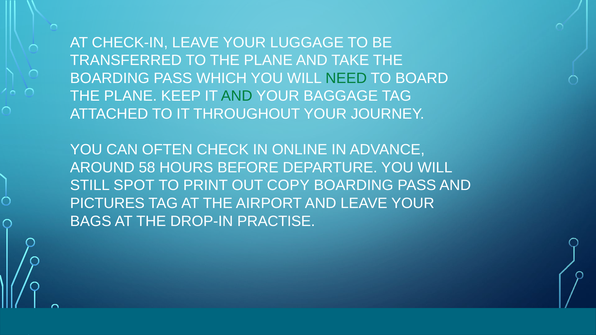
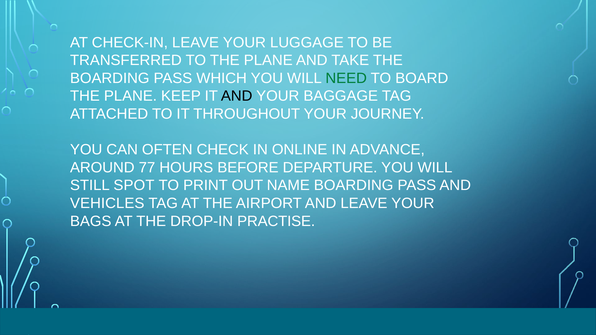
AND at (237, 96) colour: green -> black
58: 58 -> 77
COPY: COPY -> NAME
PICTURES: PICTURES -> VEHICLES
